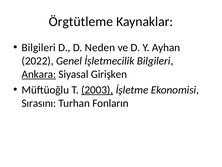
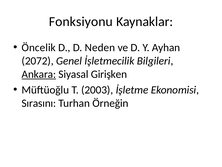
Örgtütleme: Örgtütleme -> Fonksiyonu
Bilgileri at (39, 47): Bilgileri -> Öncelik
2022: 2022 -> 2072
2003 underline: present -> none
Fonların: Fonların -> Örneğin
